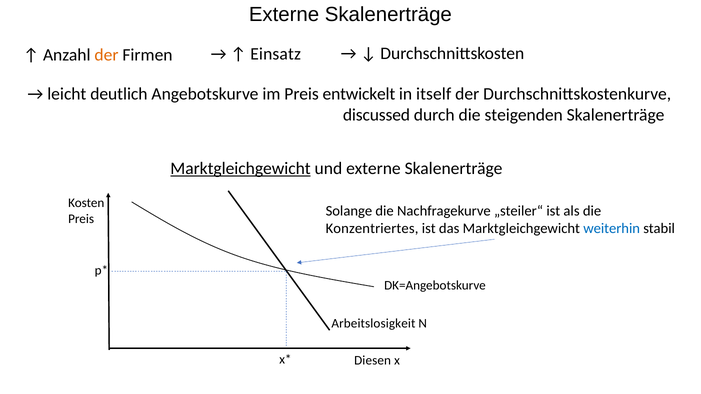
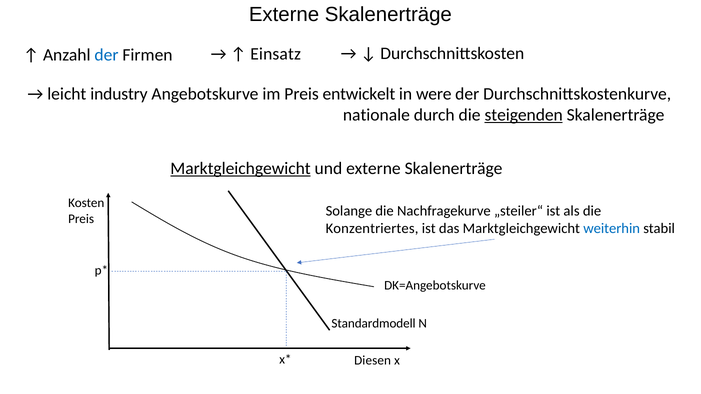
der at (107, 55) colour: orange -> blue
deutlich: deutlich -> industry
itself: itself -> were
discussed: discussed -> nationale
steigenden underline: none -> present
Arbeitslosigkeit: Arbeitslosigkeit -> Standardmodell
